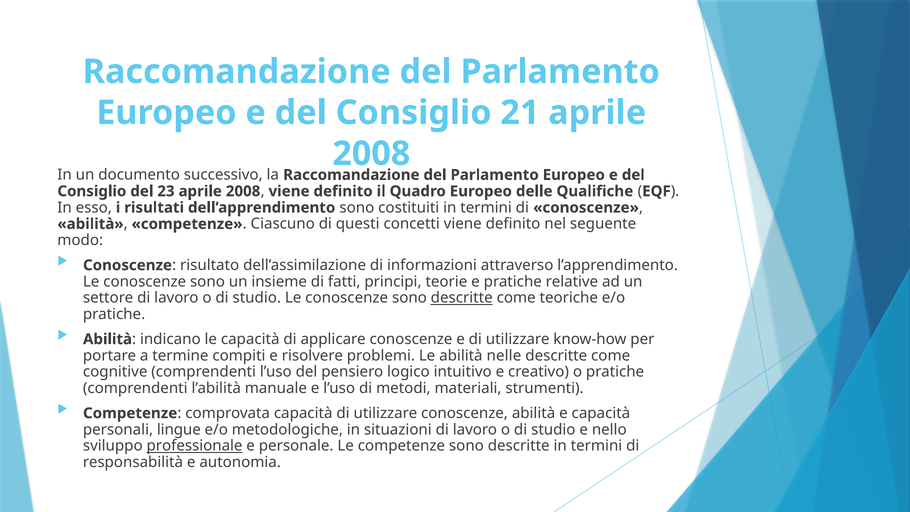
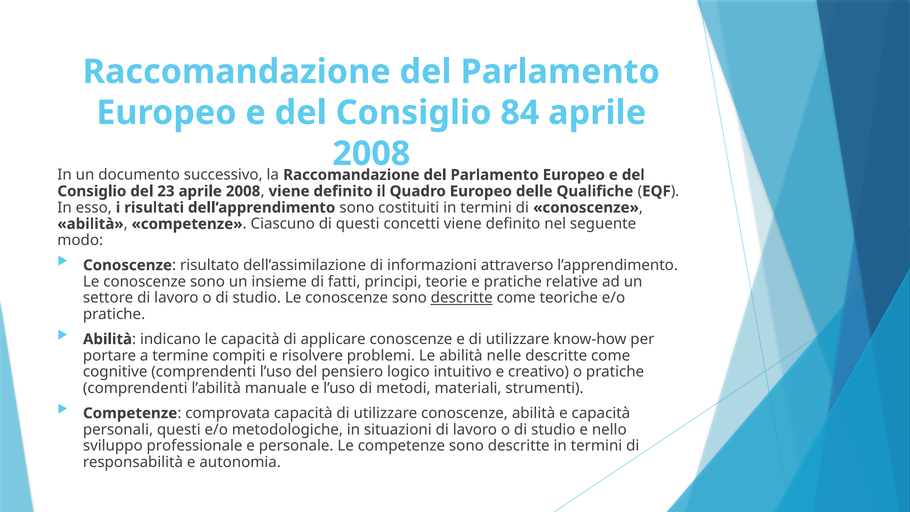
21: 21 -> 84
personali lingue: lingue -> questi
professionale underline: present -> none
